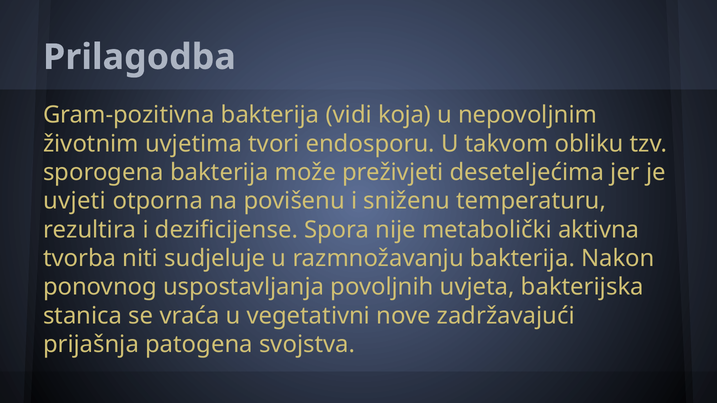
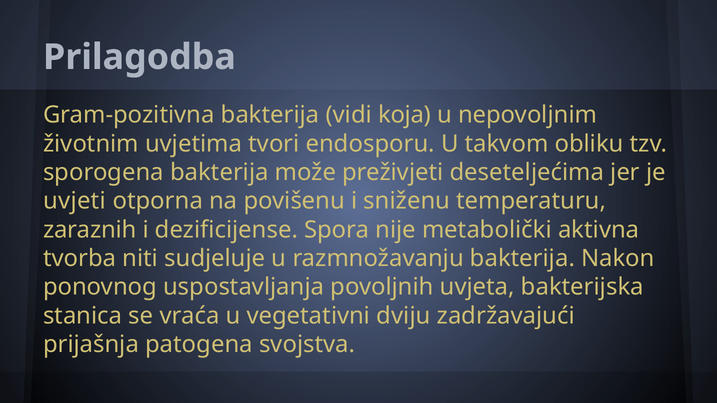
rezultira: rezultira -> zaraznih
nove: nove -> dviju
